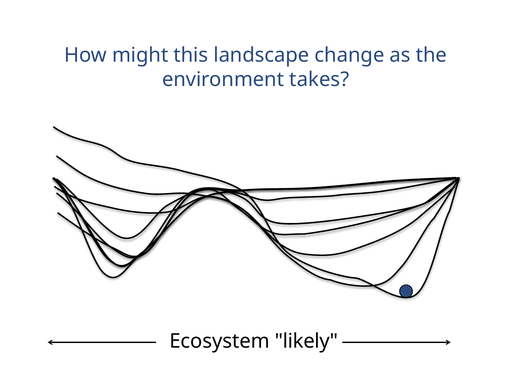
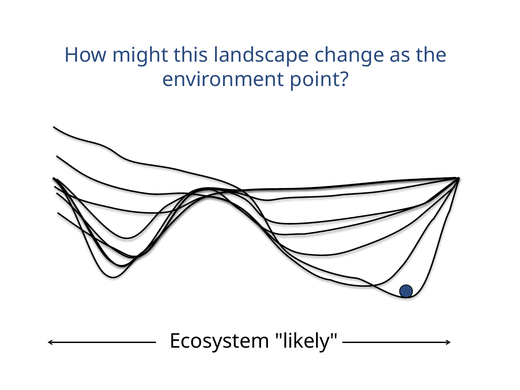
takes: takes -> point
